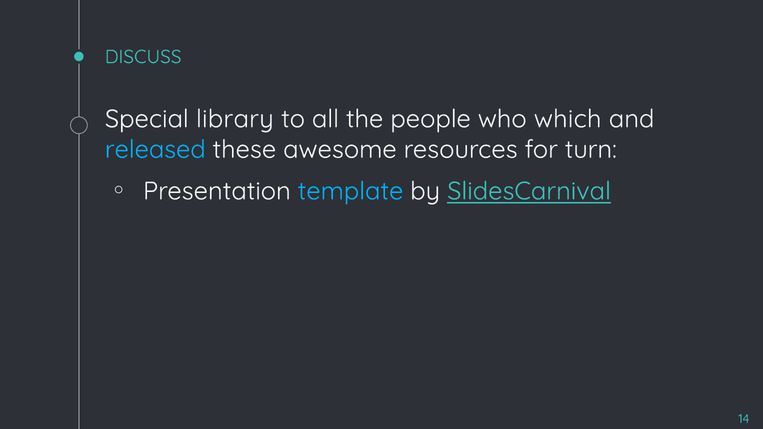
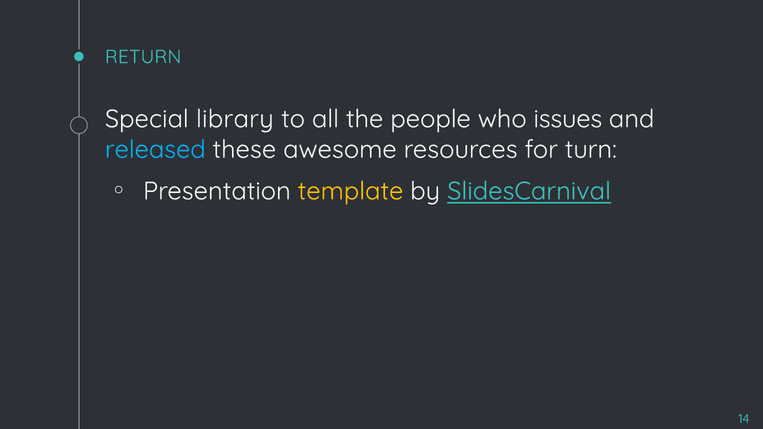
DISCUSS: DISCUSS -> RETURN
which: which -> issues
template colour: light blue -> yellow
